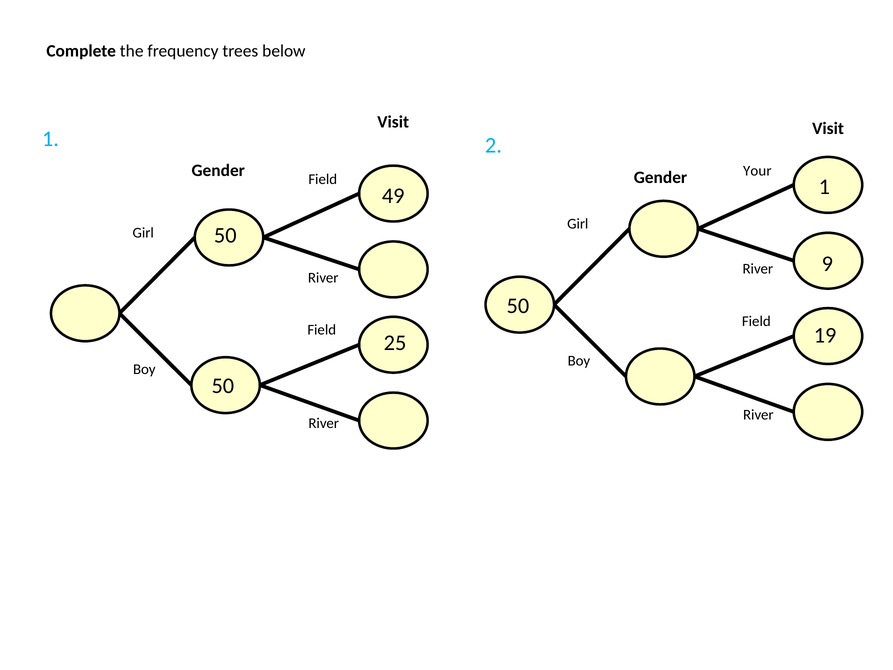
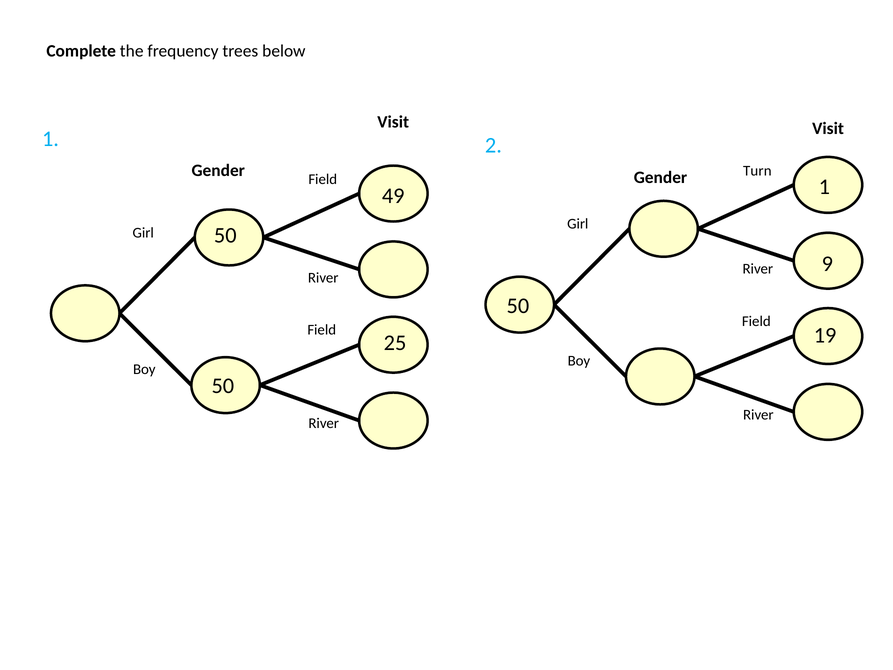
Your: Your -> Turn
